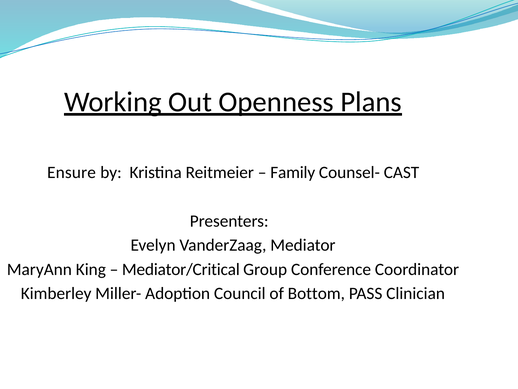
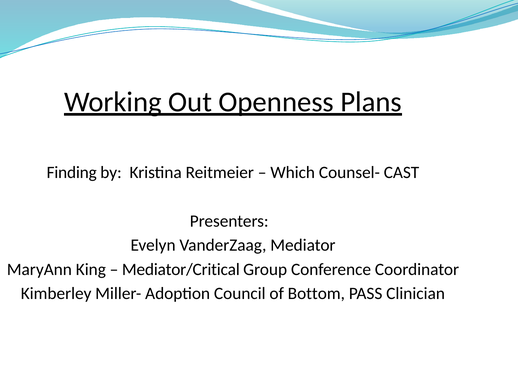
Ensure: Ensure -> Finding
Family: Family -> Which
